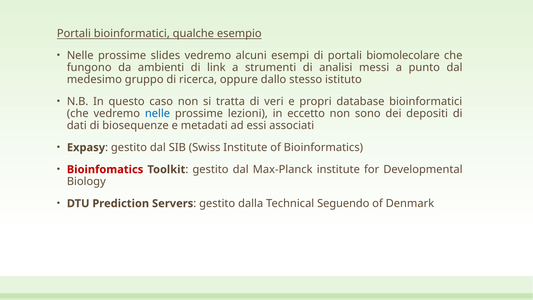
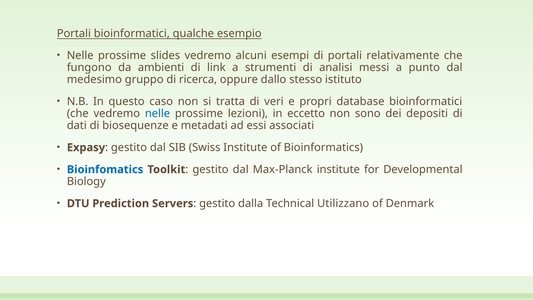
biomolecolare: biomolecolare -> relativamente
Bioinfomatics colour: red -> blue
Seguendo: Seguendo -> Utilizzano
